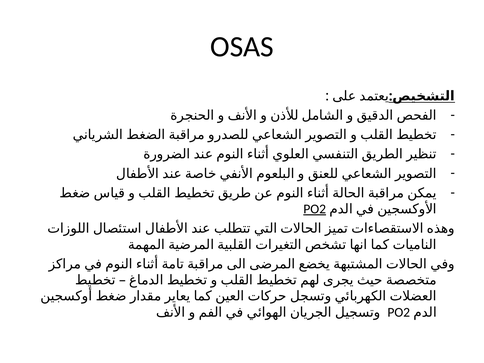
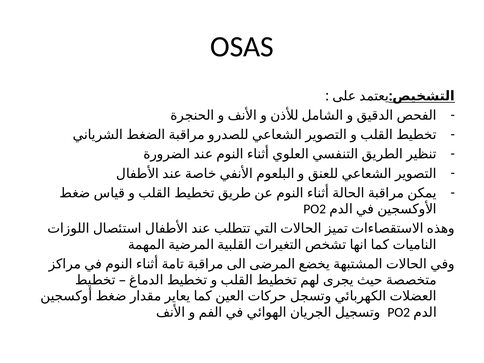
PO2 at (315, 209) underline: present -> none
